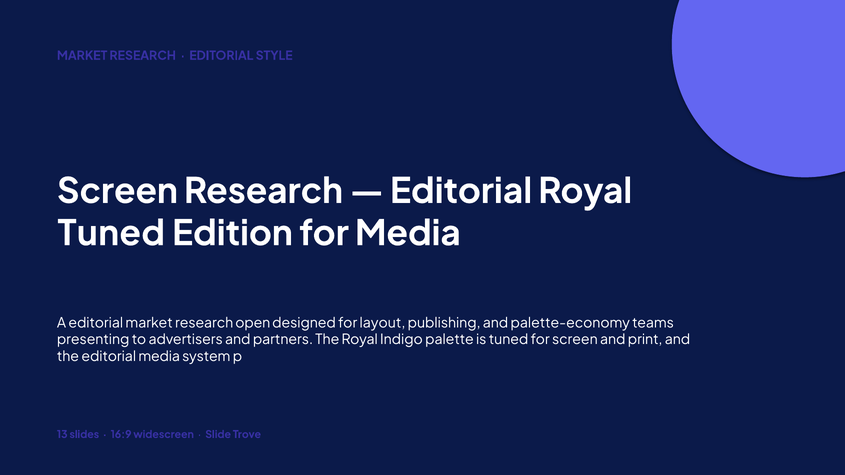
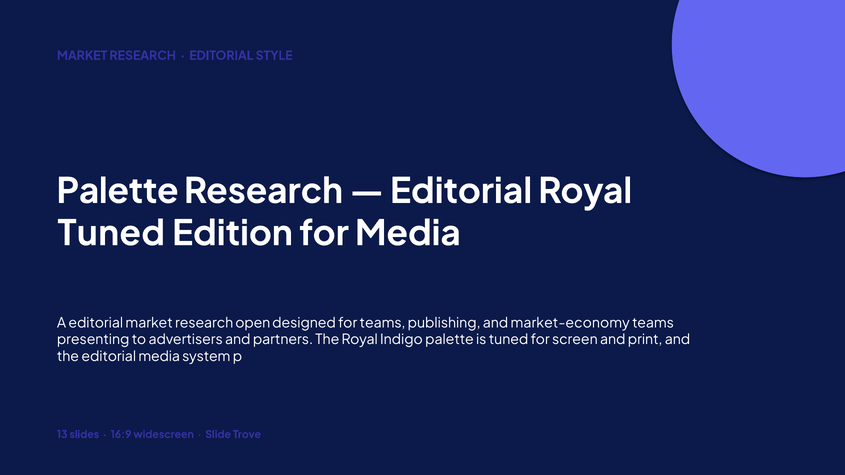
Screen at (117, 191): Screen -> Palette
for layout: layout -> teams
palette-economy: palette-economy -> market-economy
